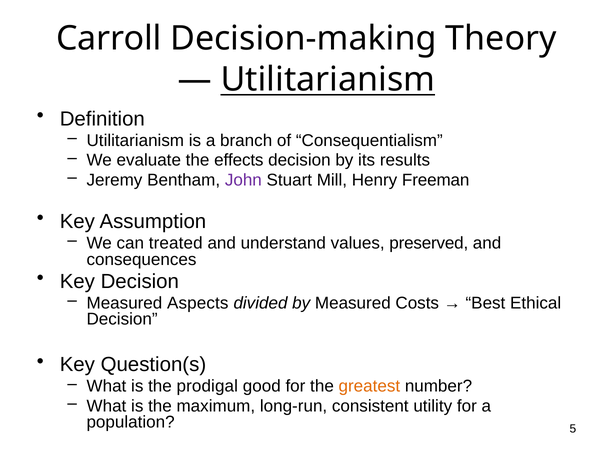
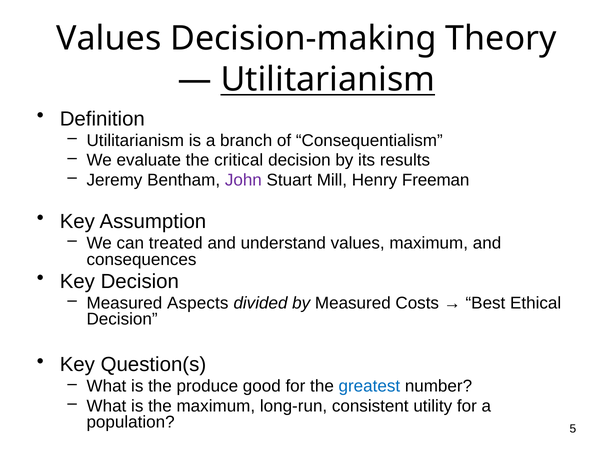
Carroll at (109, 39): Carroll -> Values
effects: effects -> critical
values preserved: preserved -> maximum
prodigal: prodigal -> produce
greatest colour: orange -> blue
